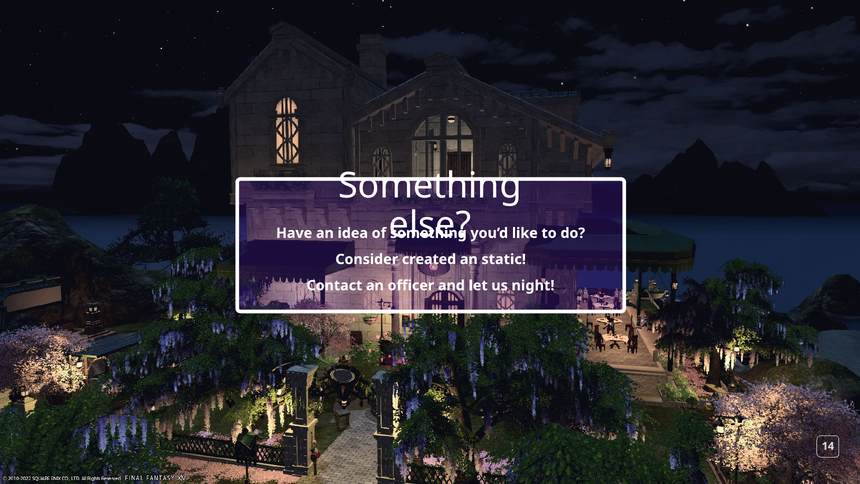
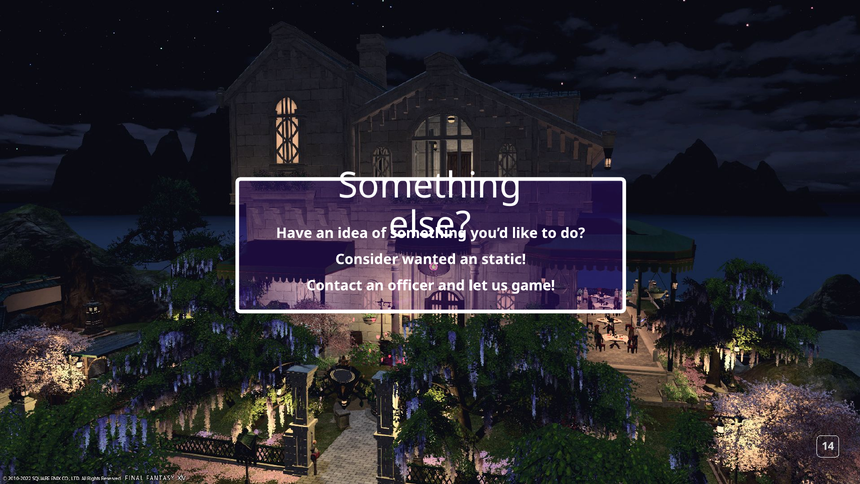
created: created -> wanted
night: night -> game
